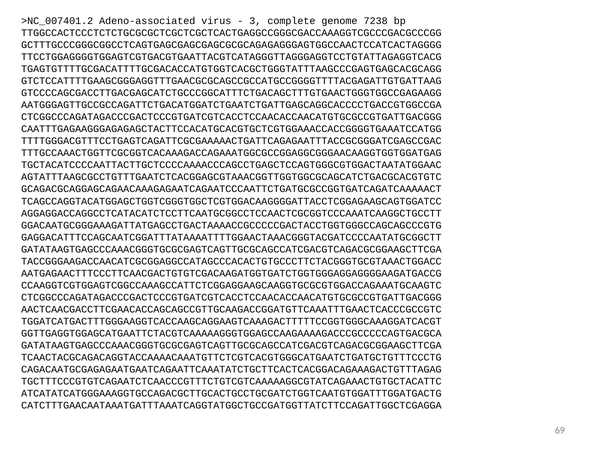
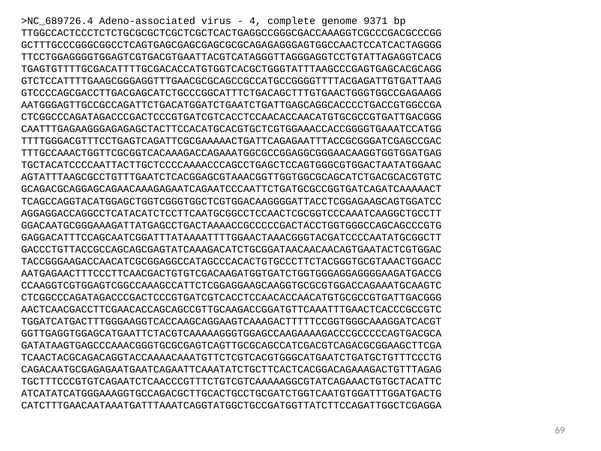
>NC_007401.2: >NC_007401.2 -> >NC_689726.4
3: 3 -> 4
7238: 7238 -> 9371
GATATAAGTGAGCCCAAACGGGTGCGCGAGTCAGTTGCGCAGCCATCGACGTCAGACGCGGAAGCTTCGA at (231, 249): GATATAAGTGAGCCCAAACGGGTGCGCGAGTCAGTTGCGCAGCCATCGACGTCAGACGCGGAAGCTTCGA -> GACCCTGTTACCGCCAGCAGCGAGTATCAAAGACATCTGCGGATAACAACAACAGTGAATACTCGTGGAC
